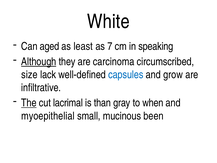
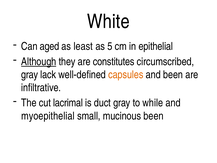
7: 7 -> 5
speaking: speaking -> epithelial
carcinoma: carcinoma -> constitutes
size at (29, 75): size -> gray
capsules colour: blue -> orange
and grow: grow -> been
The underline: present -> none
than: than -> duct
when: when -> while
